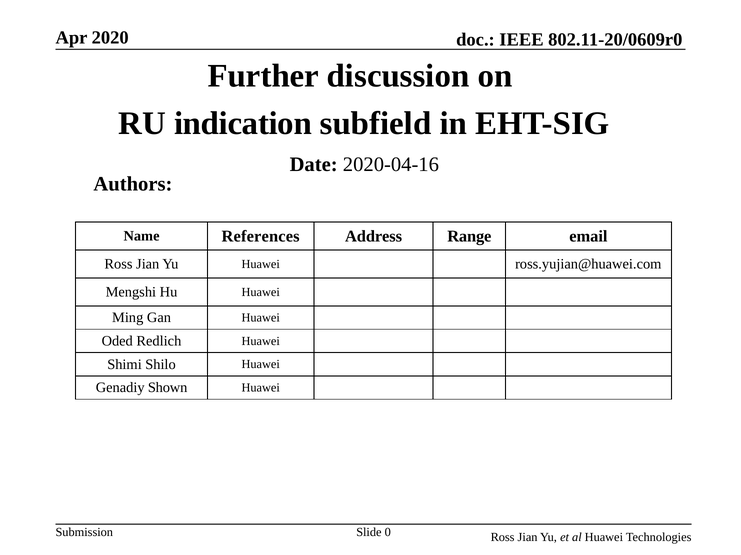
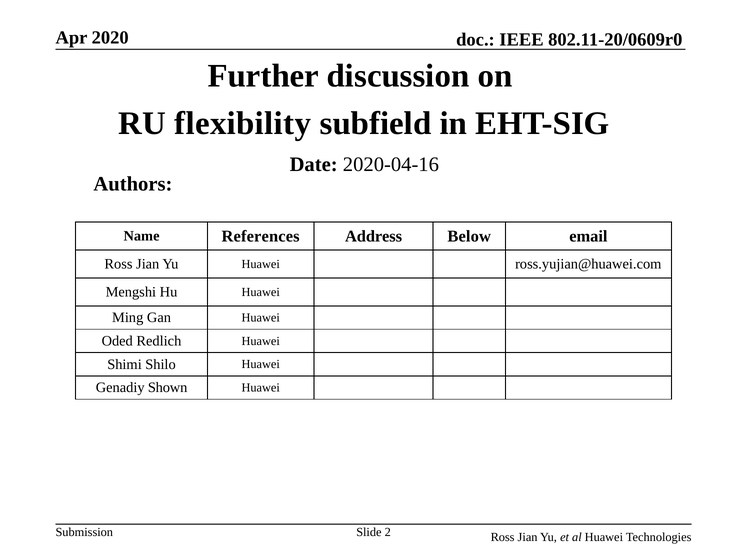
indication: indication -> flexibility
Range: Range -> Below
0: 0 -> 2
